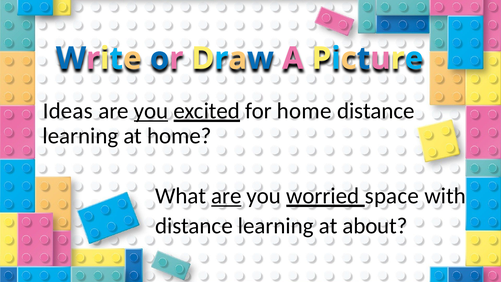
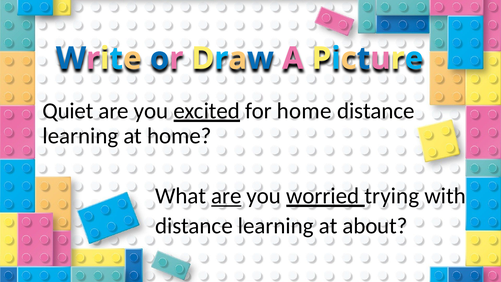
Ideas: Ideas -> Quiet
you at (151, 111) underline: present -> none
space: space -> trying
